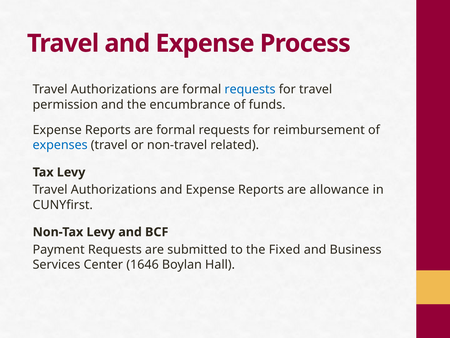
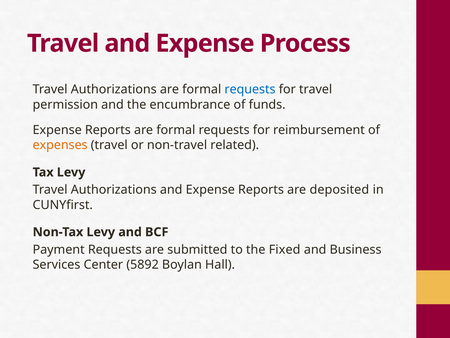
expenses colour: blue -> orange
allowance: allowance -> deposited
1646: 1646 -> 5892
